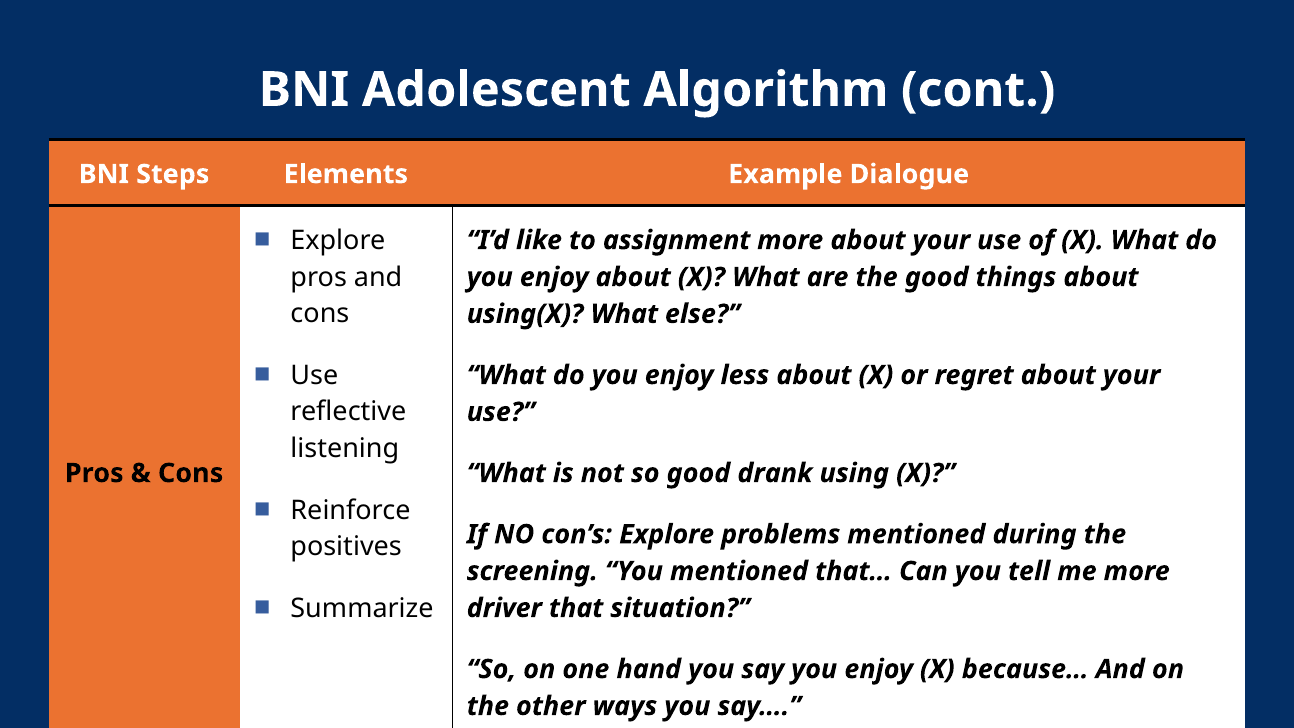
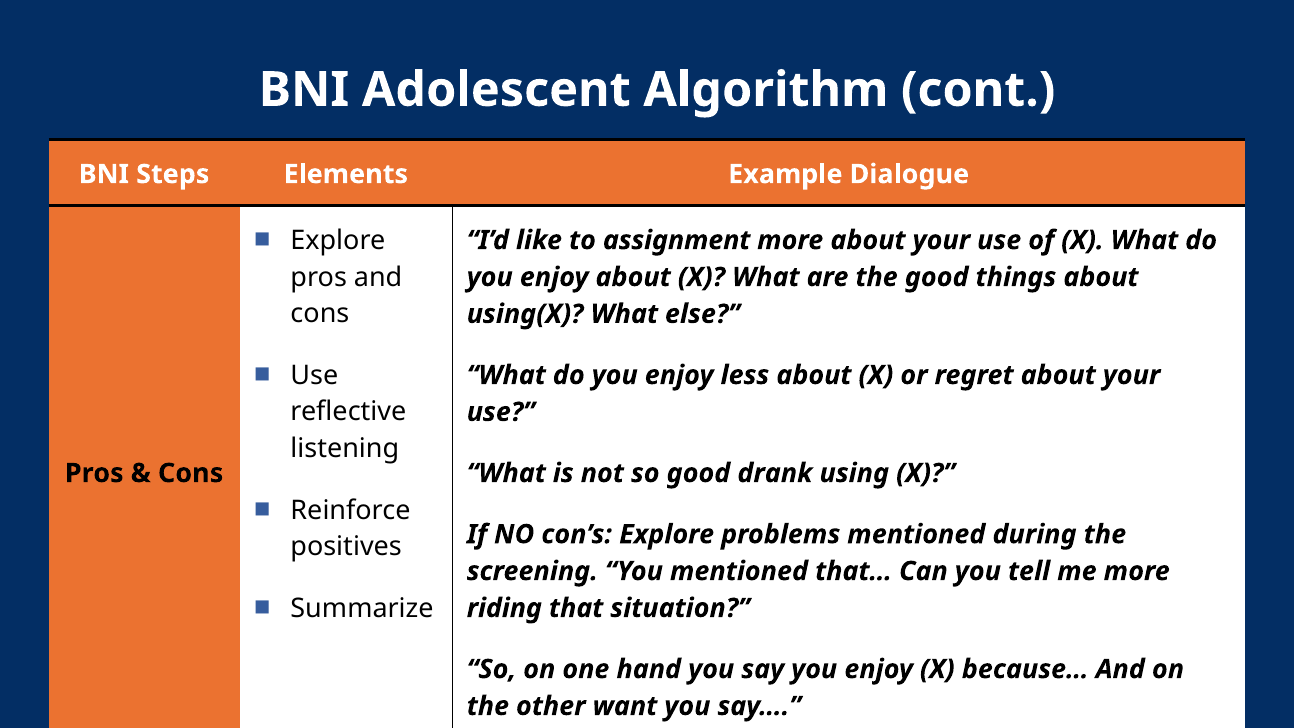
driver: driver -> riding
ways: ways -> want
